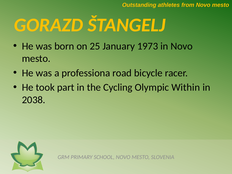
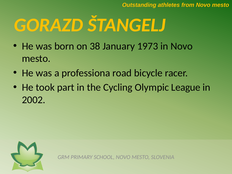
25: 25 -> 38
Within: Within -> League
2038: 2038 -> 2002
